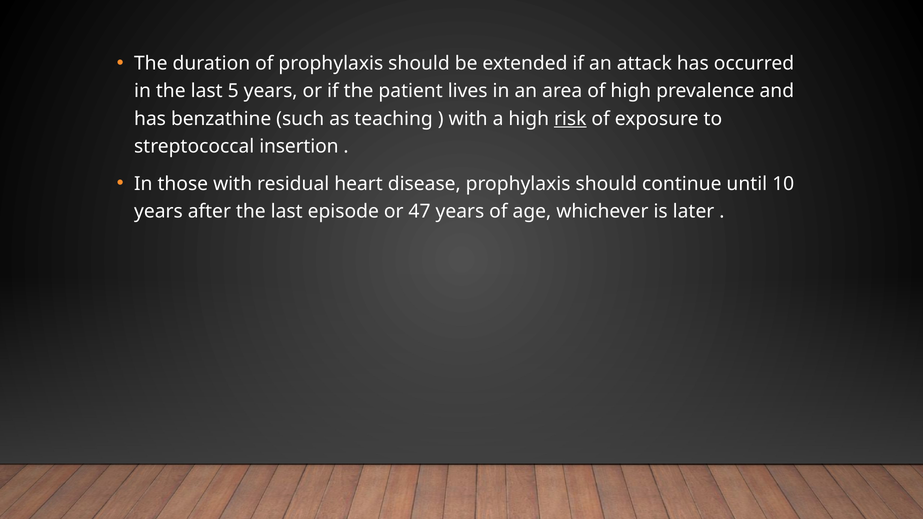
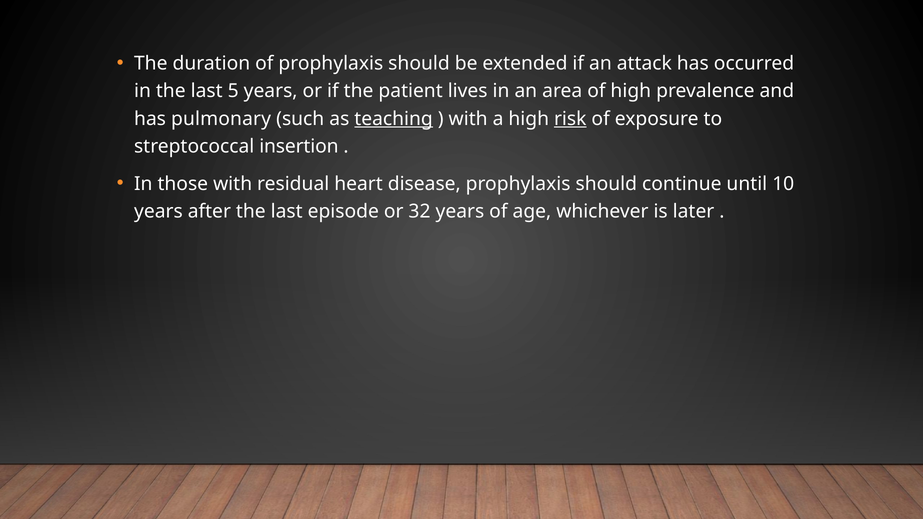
benzathine: benzathine -> pulmonary
teaching underline: none -> present
47: 47 -> 32
